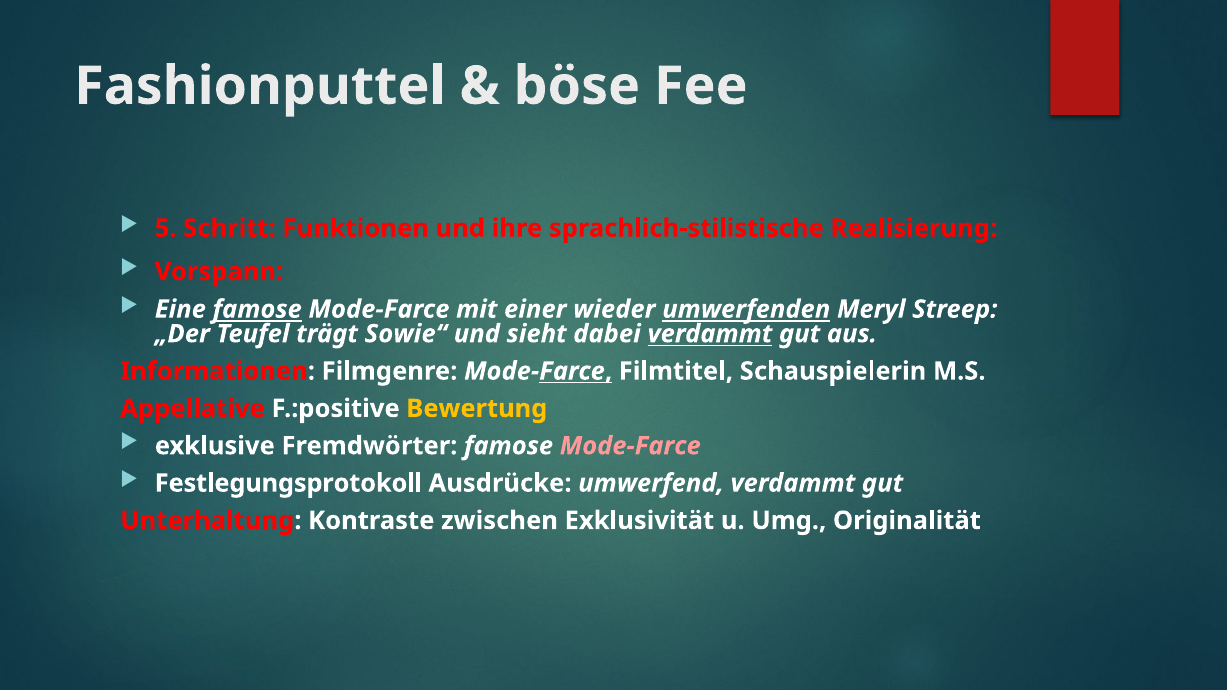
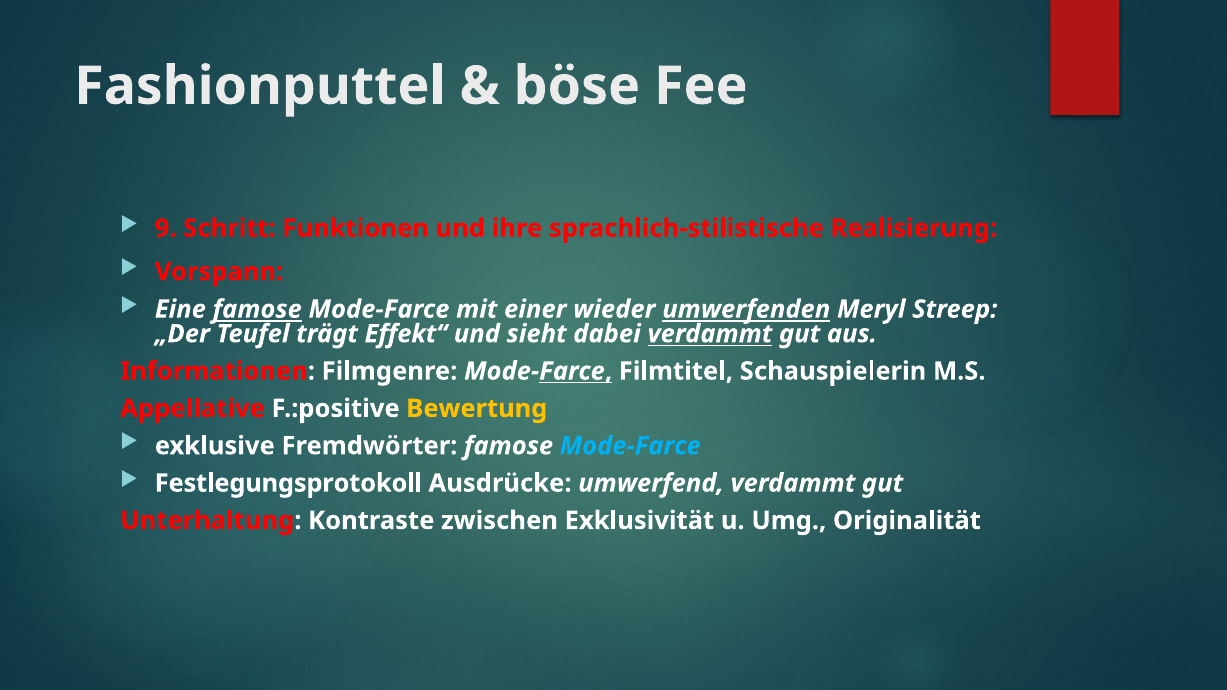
5: 5 -> 9
Sowie“: Sowie“ -> Effekt“
Mode-Farce at (630, 446) colour: pink -> light blue
